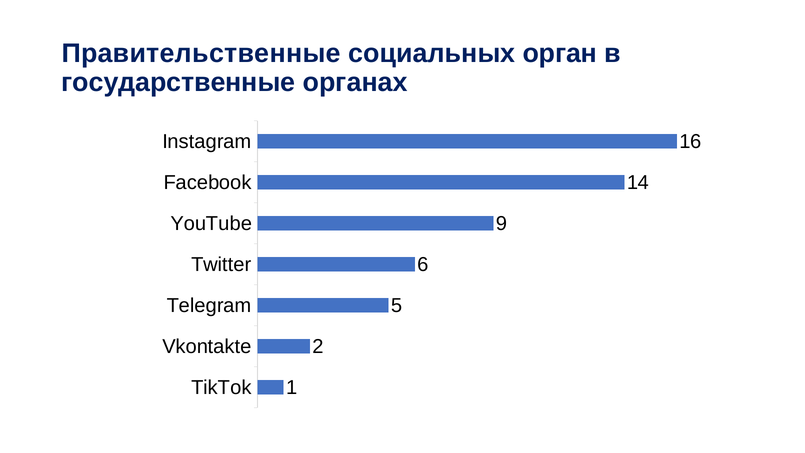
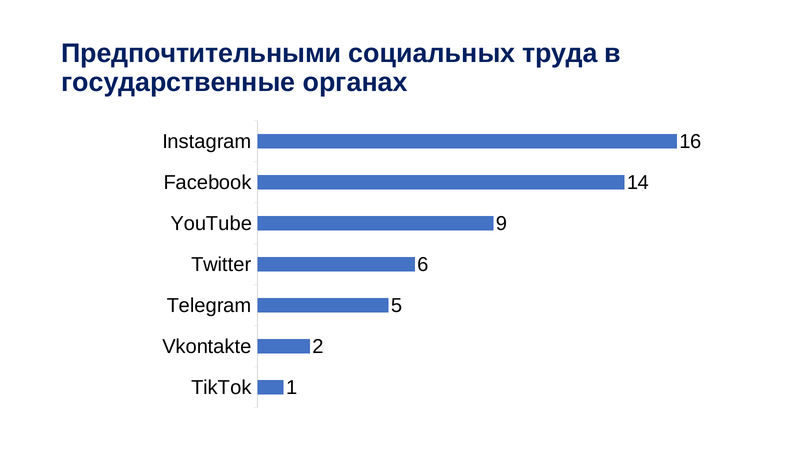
Правительственные: Правительственные -> Предпочтительными
орган: орган -> труда
